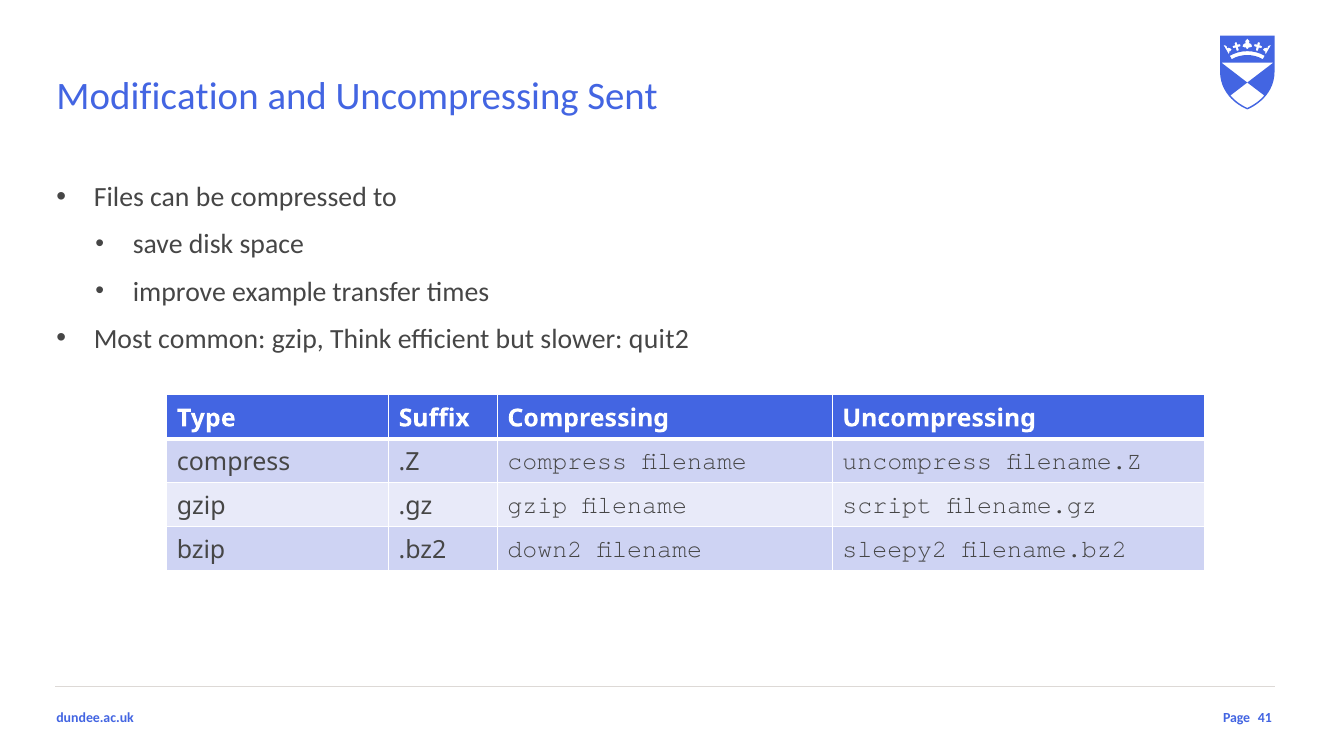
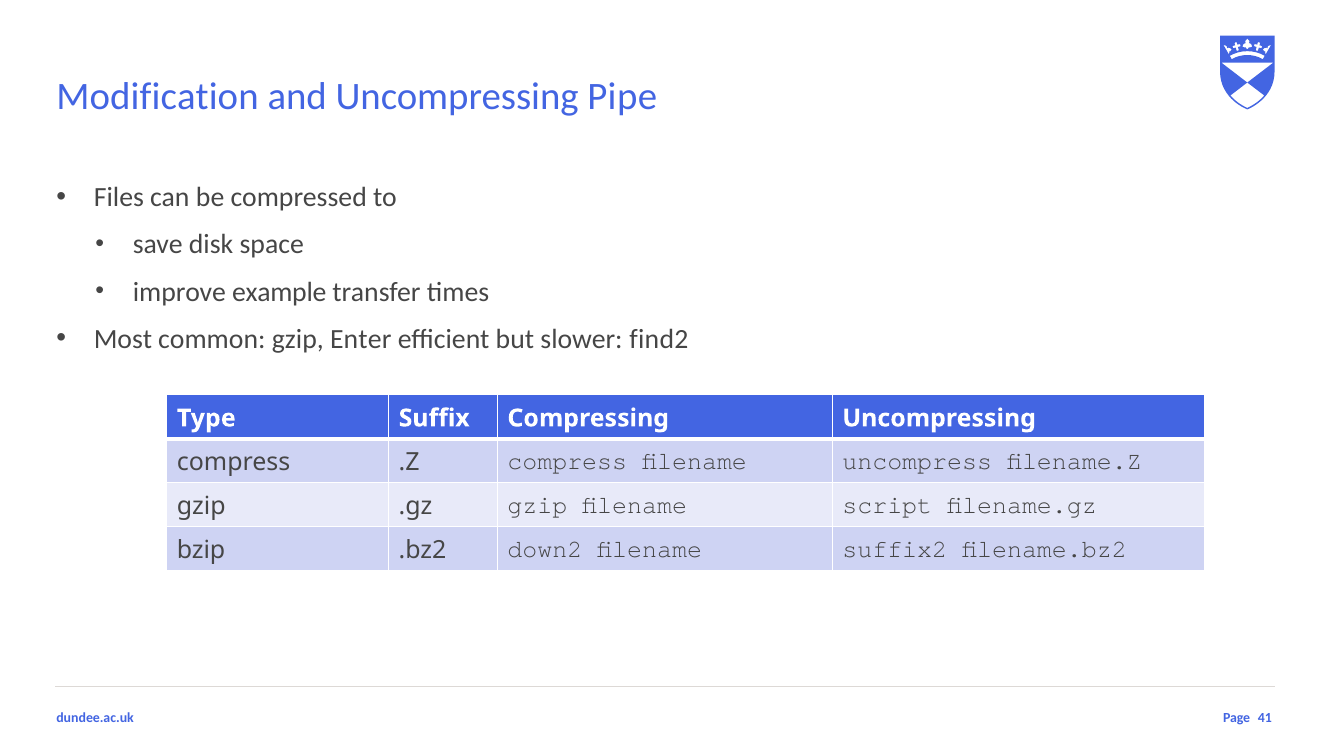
Sent: Sent -> Pipe
Think: Think -> Enter
quit2: quit2 -> find2
sleepy2: sleepy2 -> suffix2
